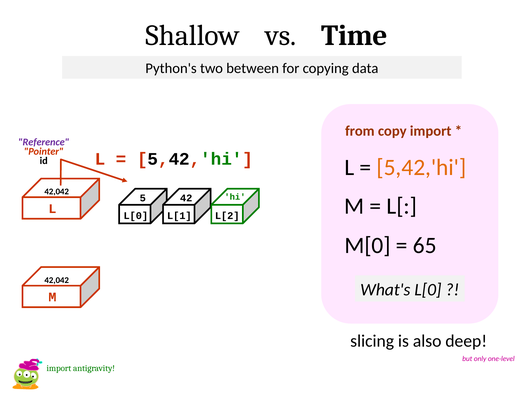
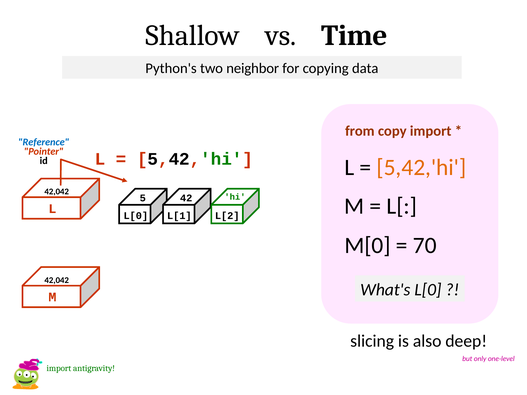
between: between -> neighbor
Reference colour: purple -> blue
65: 65 -> 70
